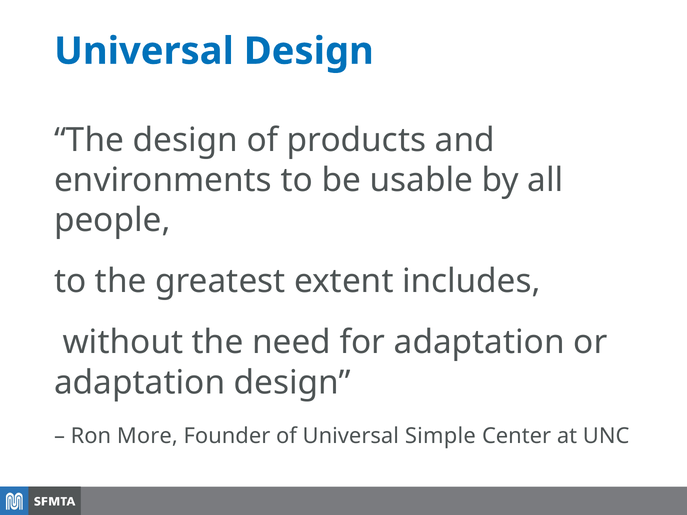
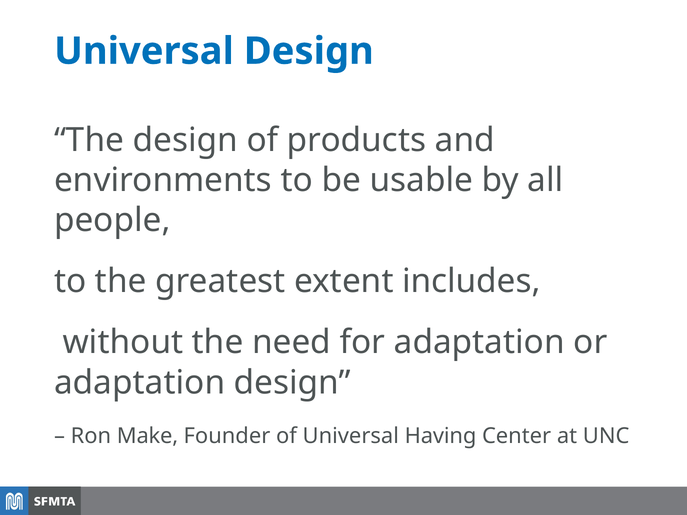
More: More -> Make
Simple: Simple -> Having
